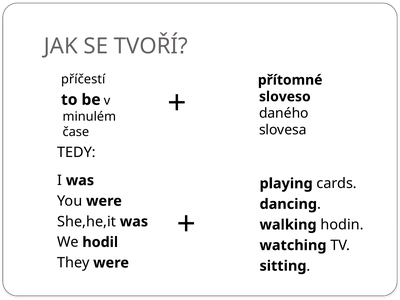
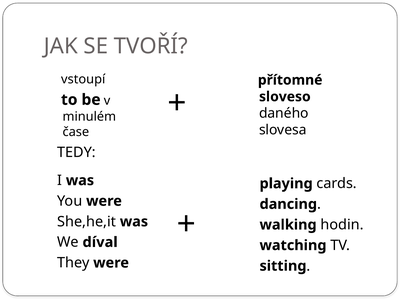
příčestí: příčestí -> vstoupí
hodil: hodil -> díval
